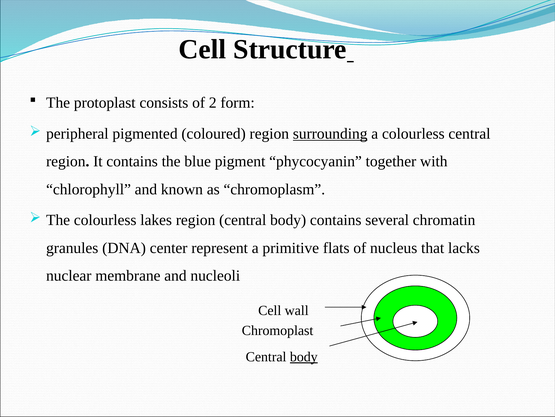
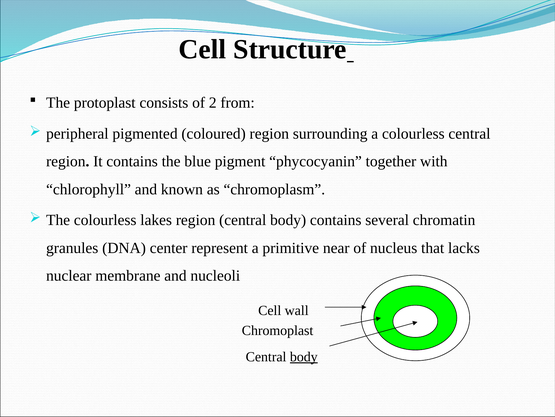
form: form -> from
surrounding underline: present -> none
flats: flats -> near
